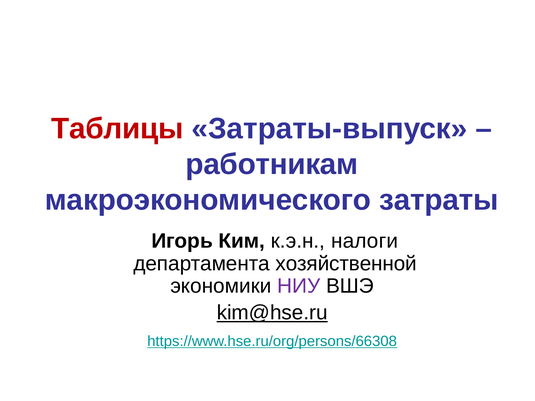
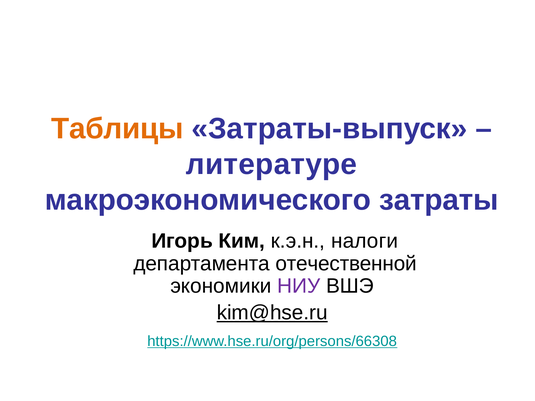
Таблицы colour: red -> orange
работникам: работникам -> литературе
хозяйственной: хозяйственной -> отечественной
